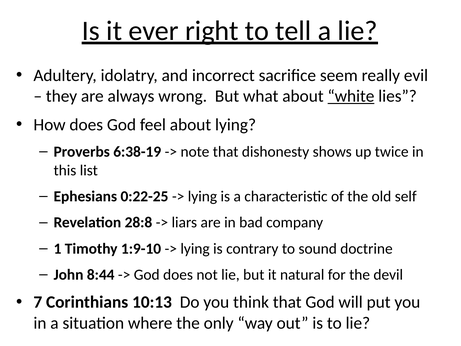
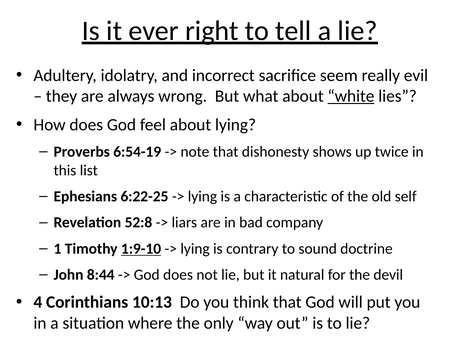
6:38-19: 6:38-19 -> 6:54-19
0:22-25: 0:22-25 -> 6:22-25
28:8: 28:8 -> 52:8
1:9-10 underline: none -> present
7: 7 -> 4
